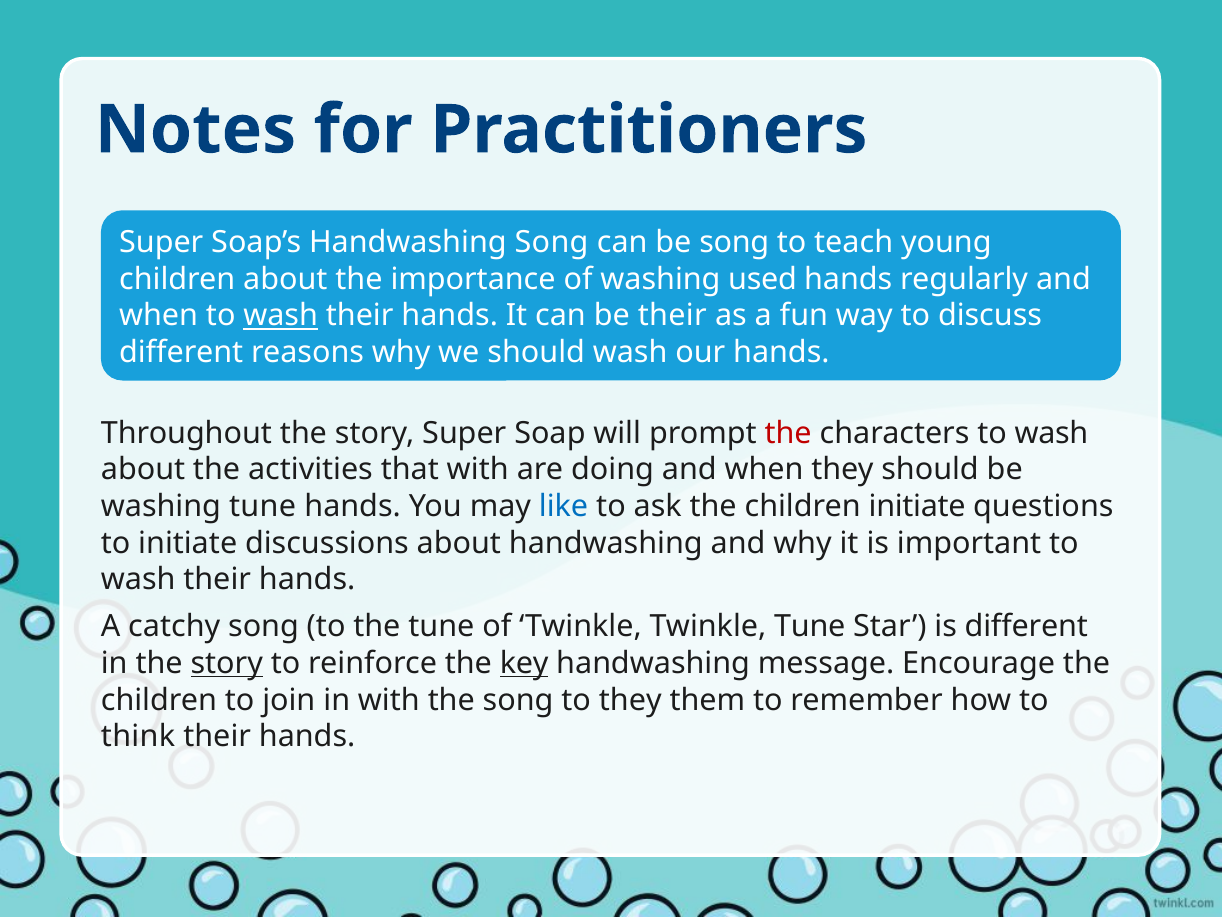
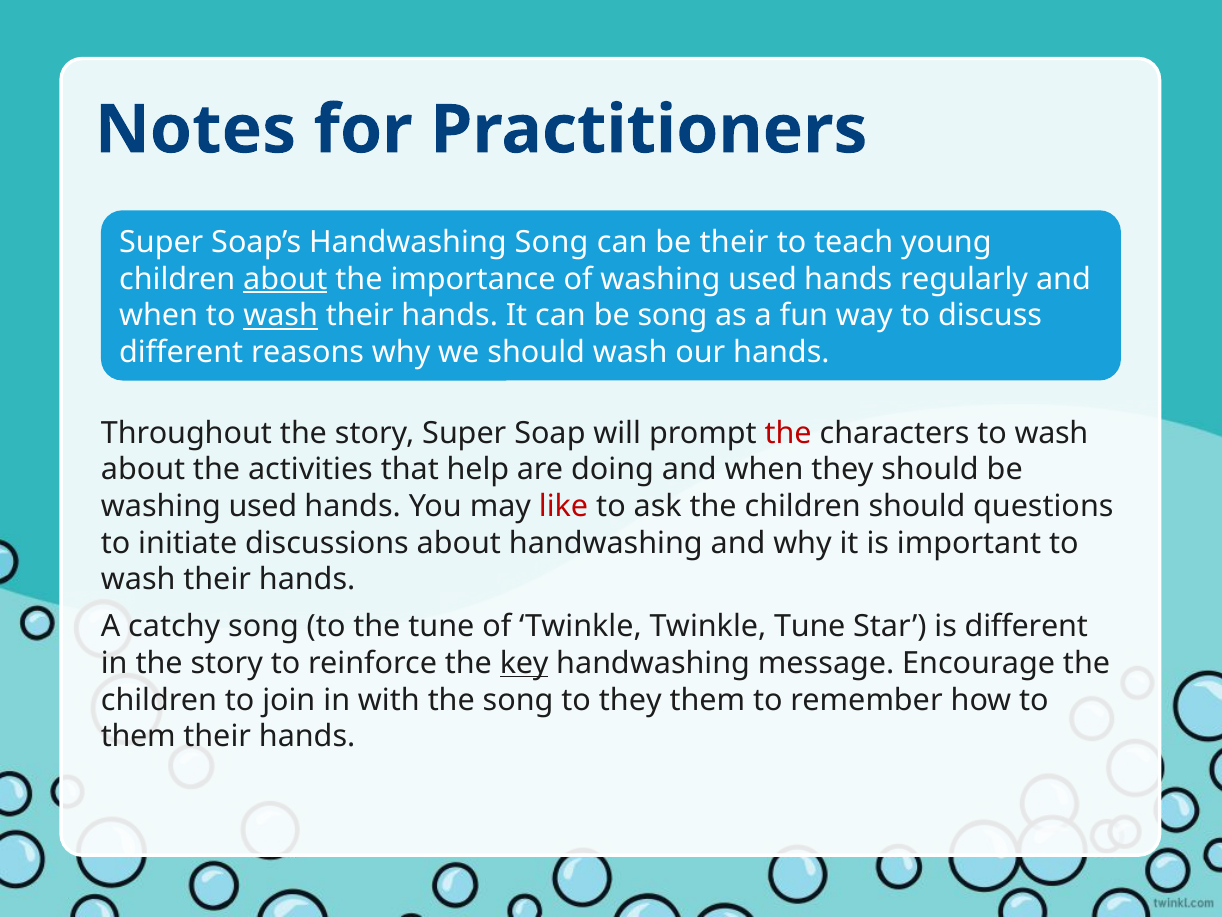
be song: song -> their
about at (285, 279) underline: none -> present
be their: their -> song
that with: with -> help
tune at (263, 506): tune -> used
like colour: blue -> red
children initiate: initiate -> should
story at (227, 663) underline: present -> none
think at (138, 736): think -> them
